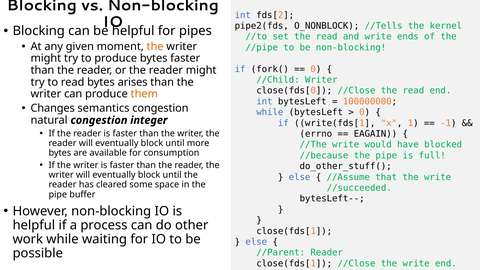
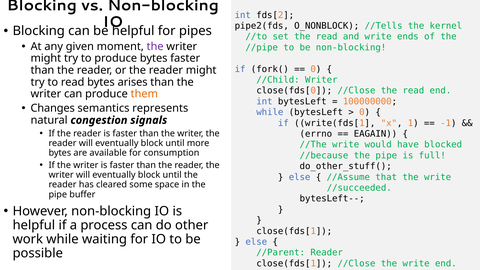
the at (155, 46) colour: orange -> purple
semantics congestion: congestion -> represents
integer: integer -> signals
